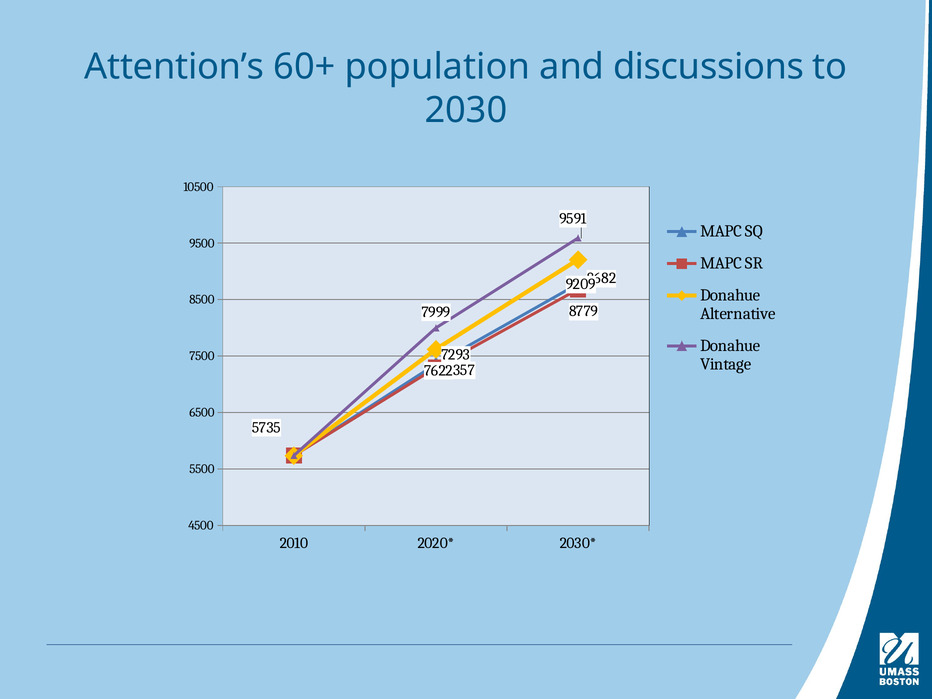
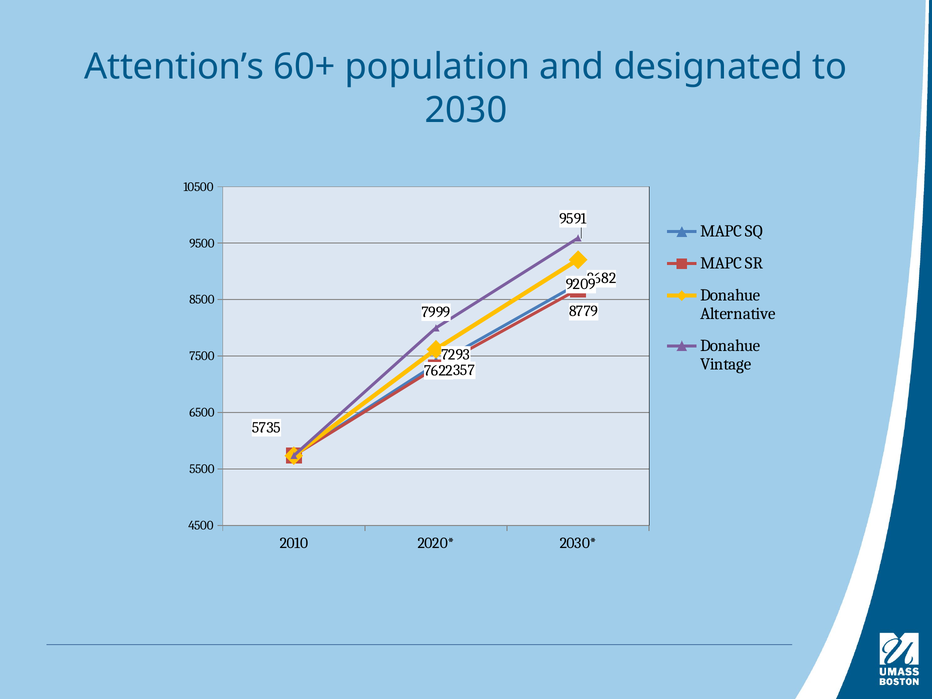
discussions: discussions -> designated
